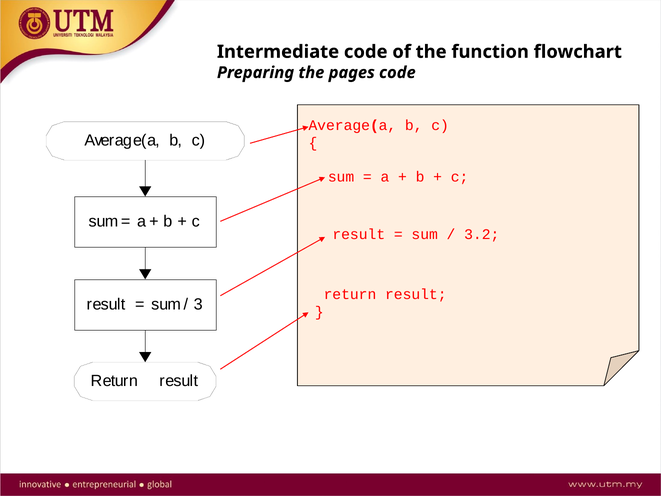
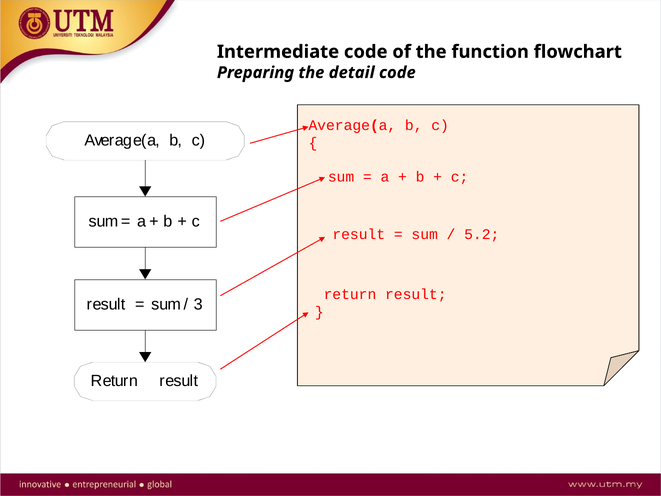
pages: pages -> detail
3.2: 3.2 -> 5.2
